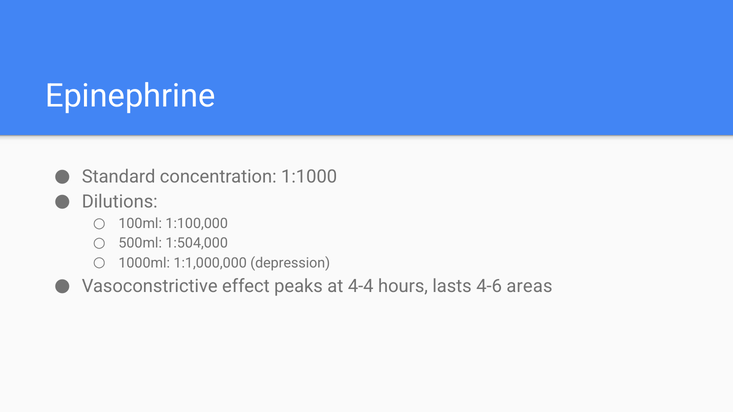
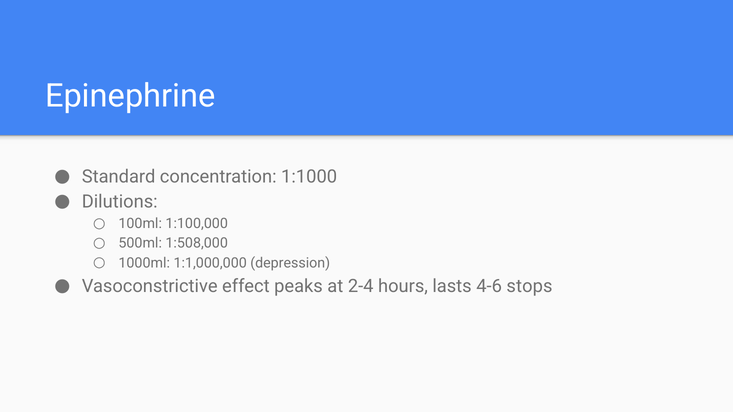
1:504,000: 1:504,000 -> 1:508,000
4-4: 4-4 -> 2-4
areas: areas -> stops
